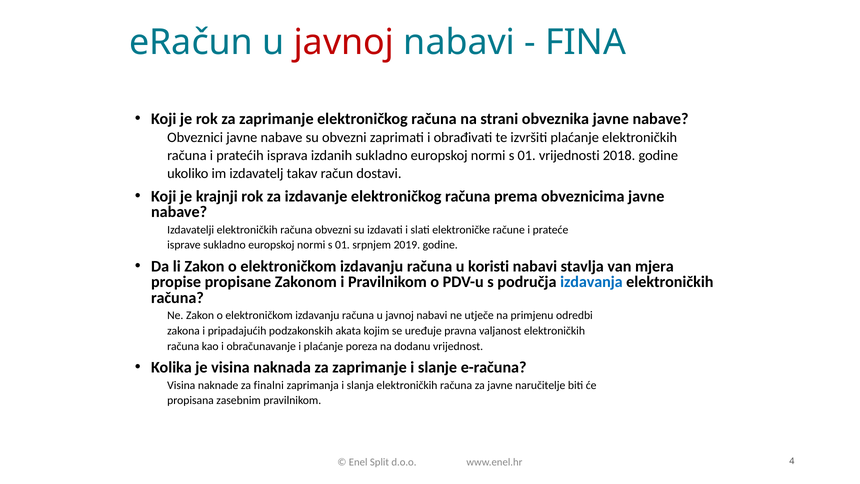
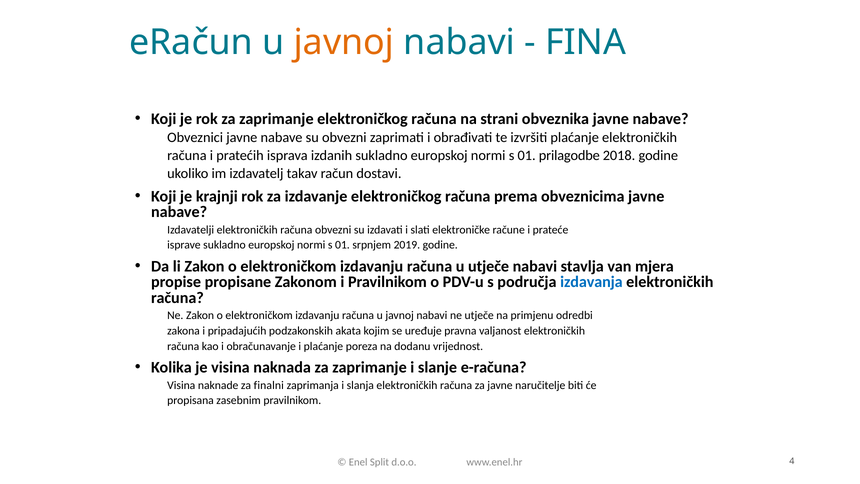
javnoj at (344, 43) colour: red -> orange
vrijednosti: vrijednosti -> prilagodbe
u koristi: koristi -> utječe
